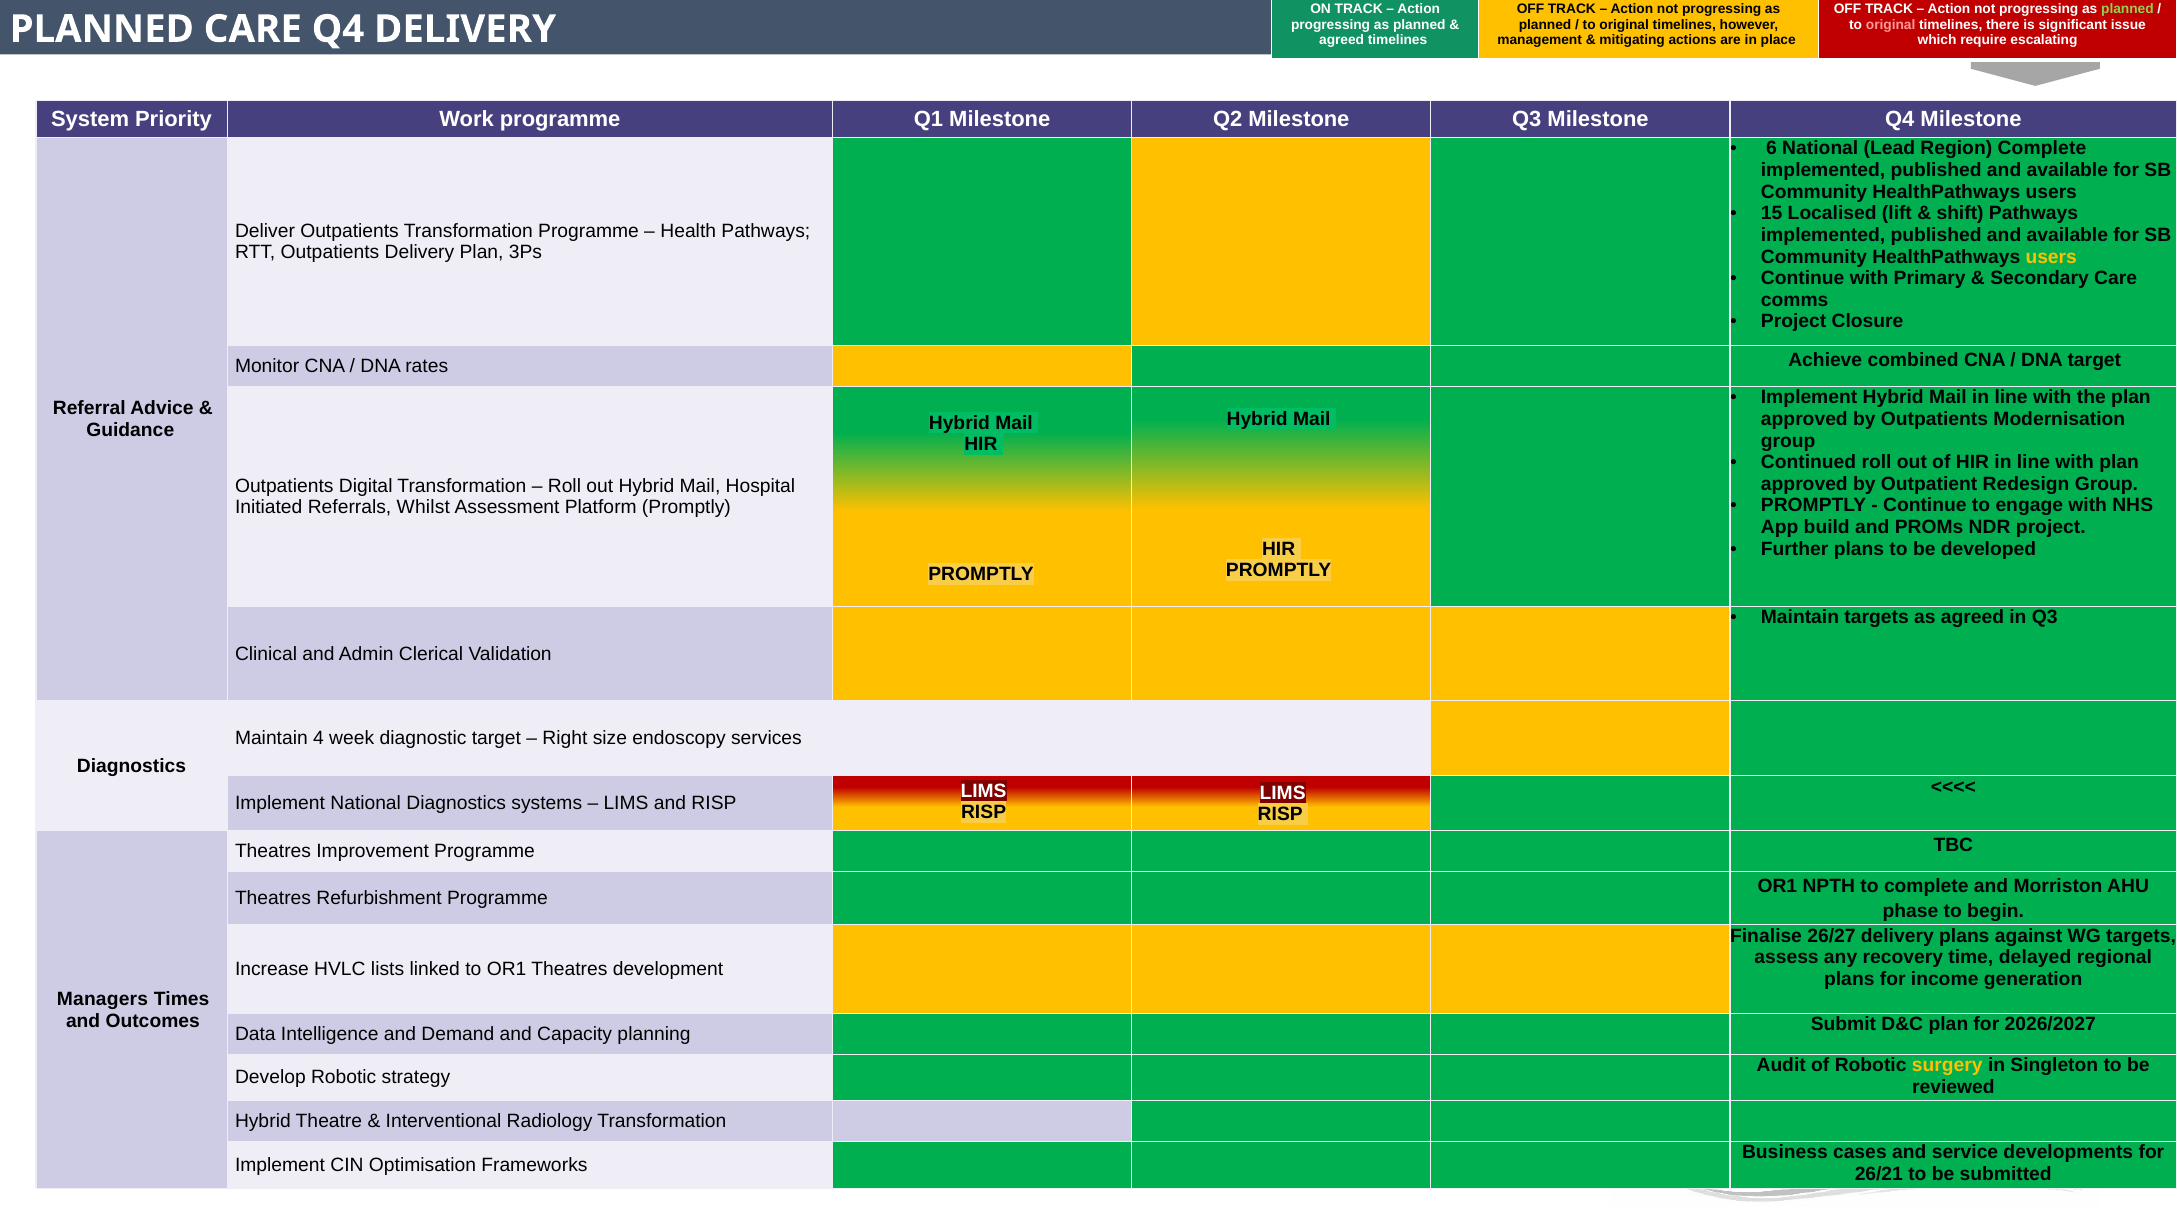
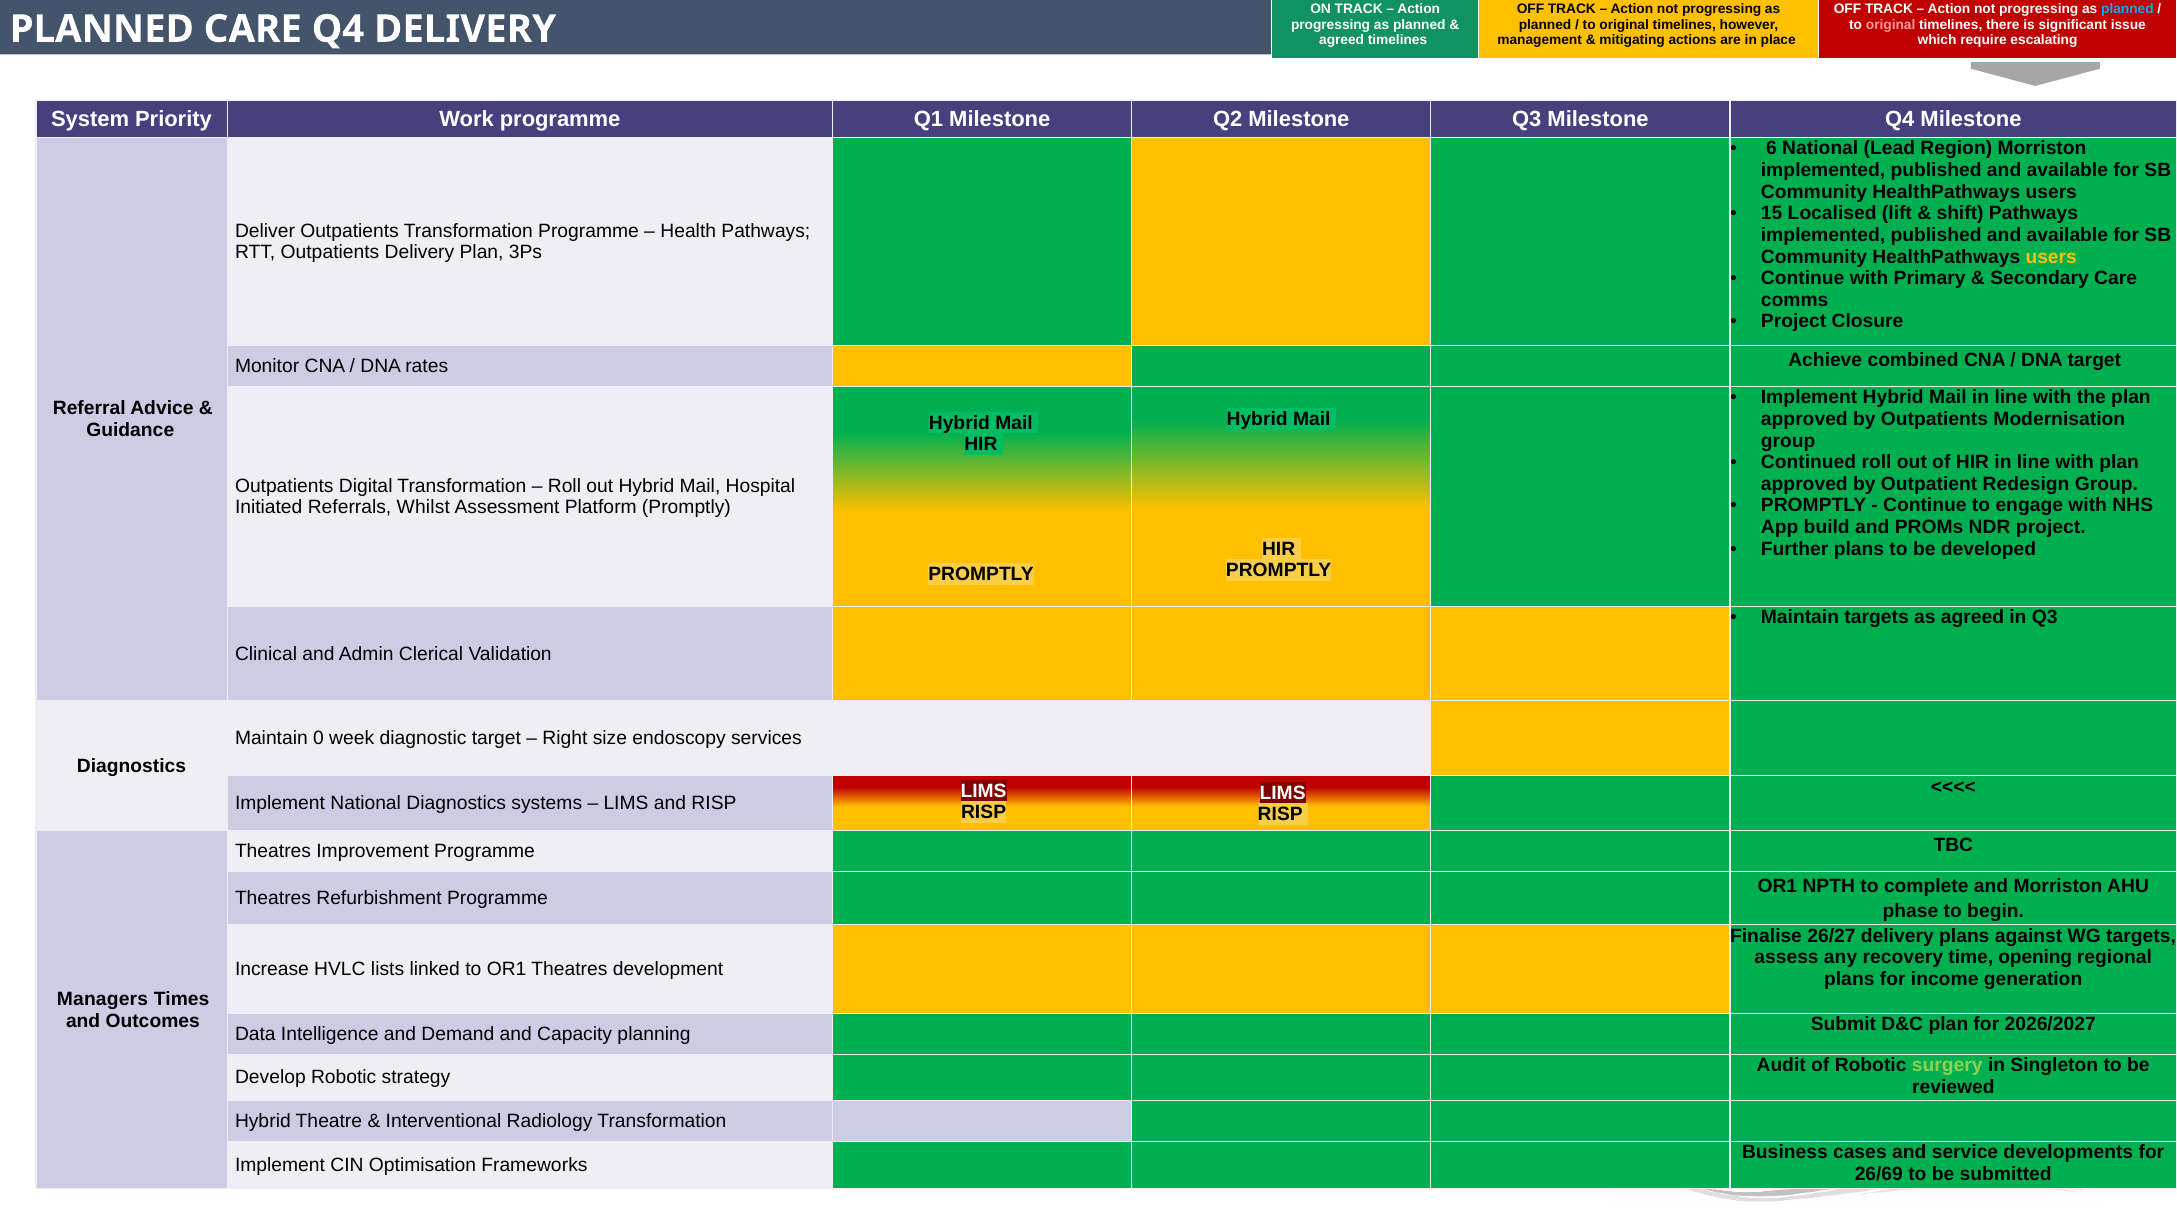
planned at (2127, 9) colour: light green -> light blue
Region Complete: Complete -> Morriston
4: 4 -> 0
delayed: delayed -> opening
surgery colour: yellow -> light green
26/21: 26/21 -> 26/69
